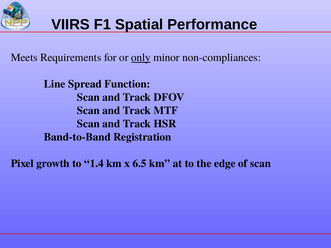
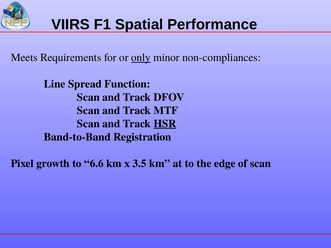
HSR underline: none -> present
1.4: 1.4 -> 6.6
6.5: 6.5 -> 3.5
